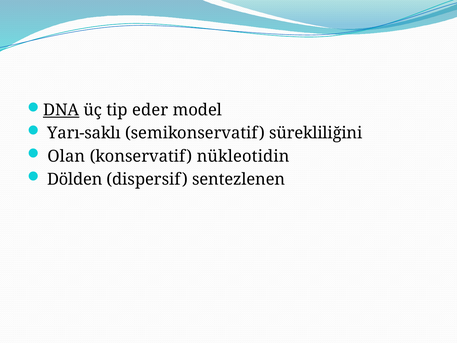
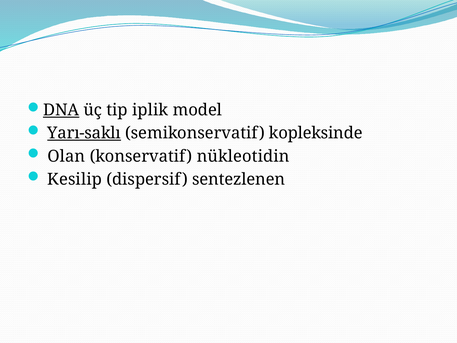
eder: eder -> iplik
Yarı-saklı underline: none -> present
sürekliliğini: sürekliliğini -> kopleksinde
Dölden: Dölden -> Kesilip
